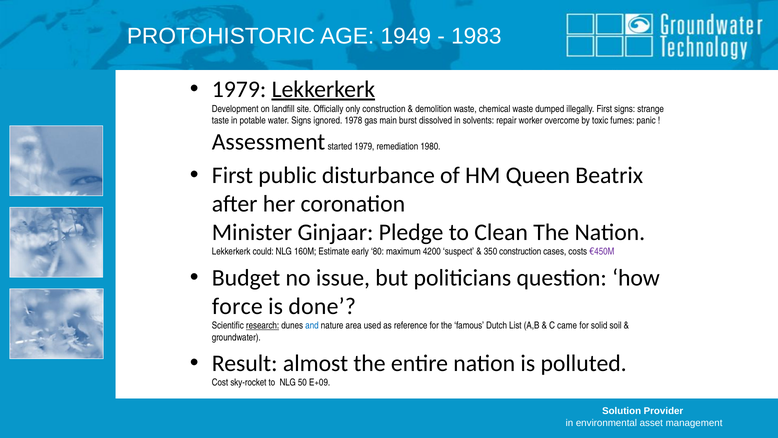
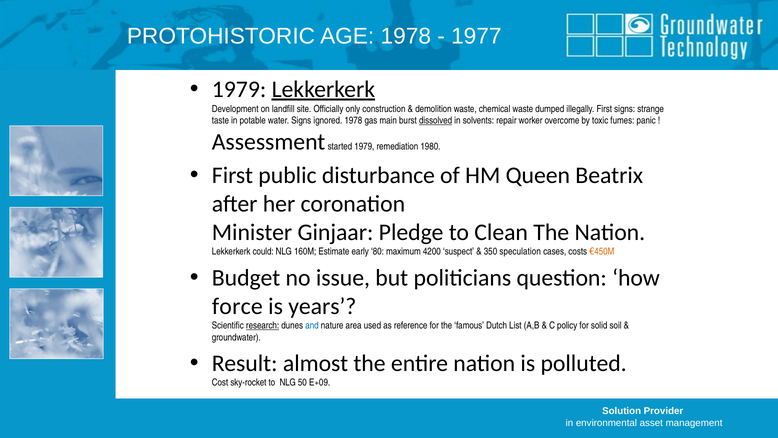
AGE 1949: 1949 -> 1978
1983: 1983 -> 1977
dissolved underline: none -> present
350 construction: construction -> speculation
€450M colour: purple -> orange
done: done -> years
came: came -> policy
